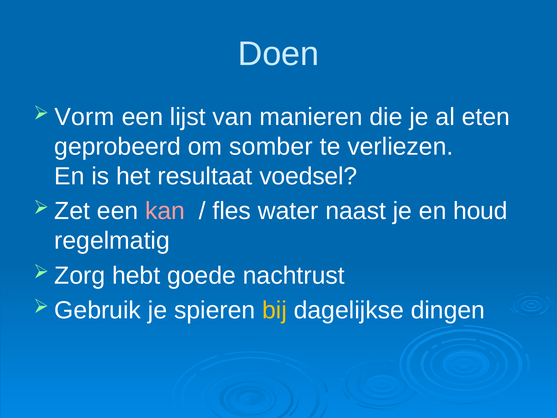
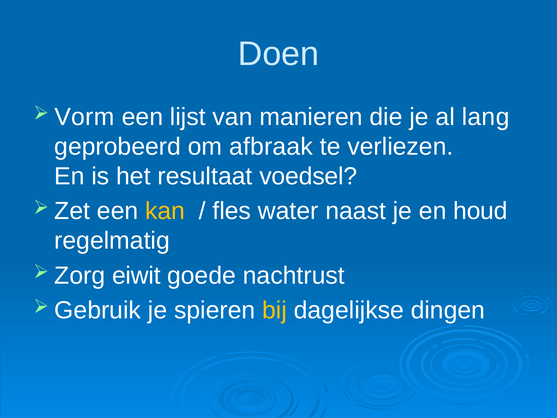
eten: eten -> lang
somber: somber -> afbraak
kan colour: pink -> yellow
hebt: hebt -> eiwit
